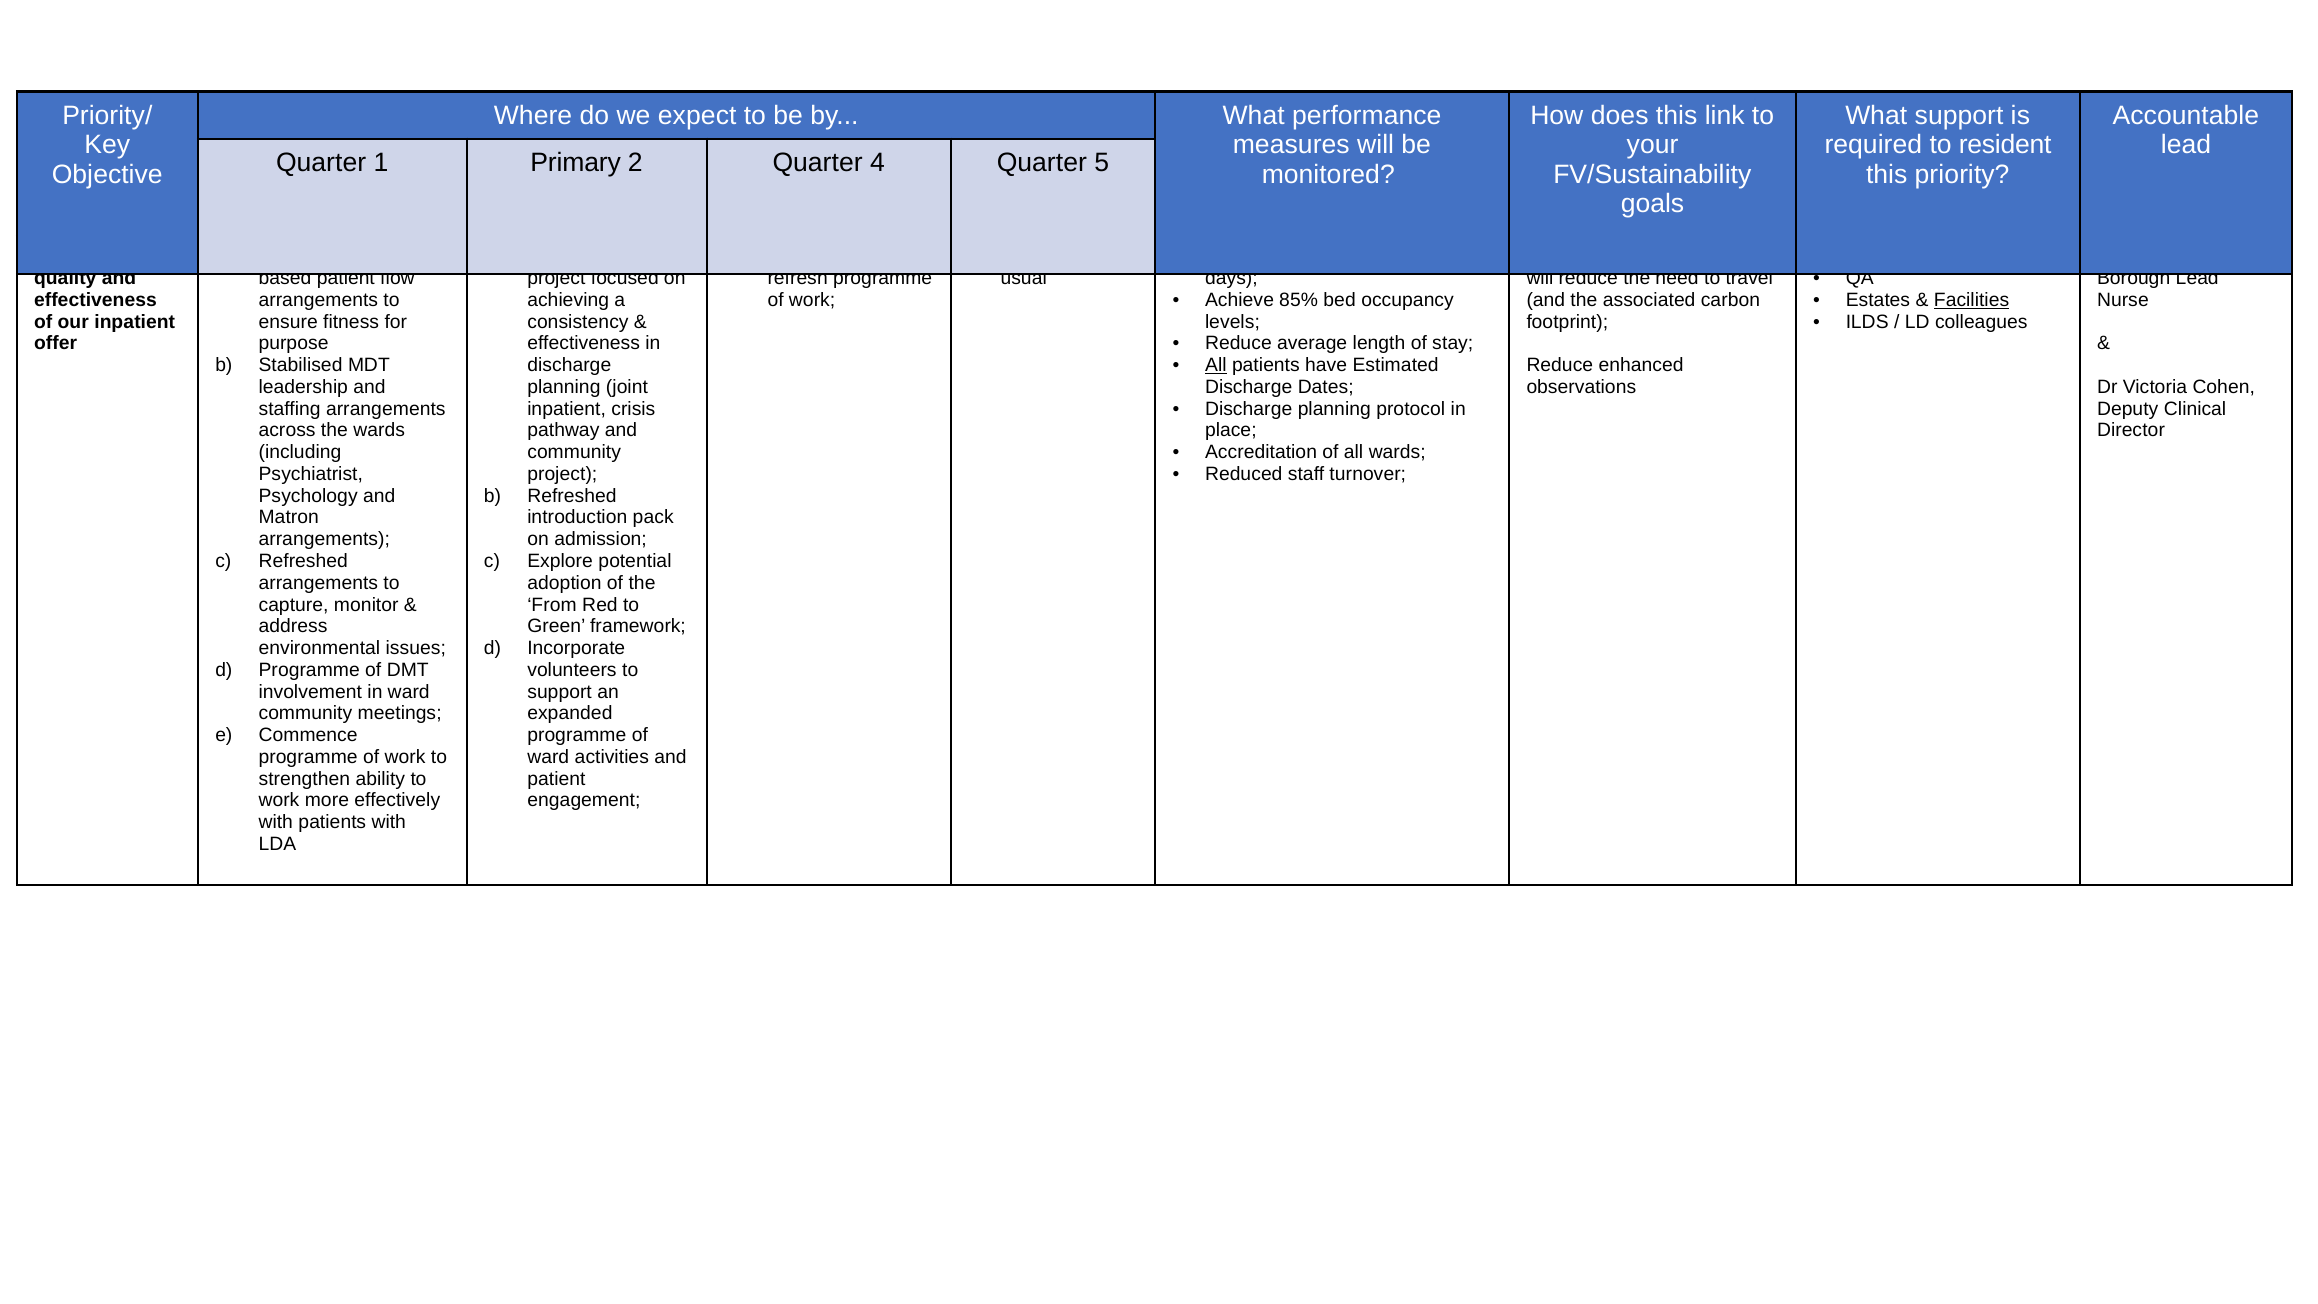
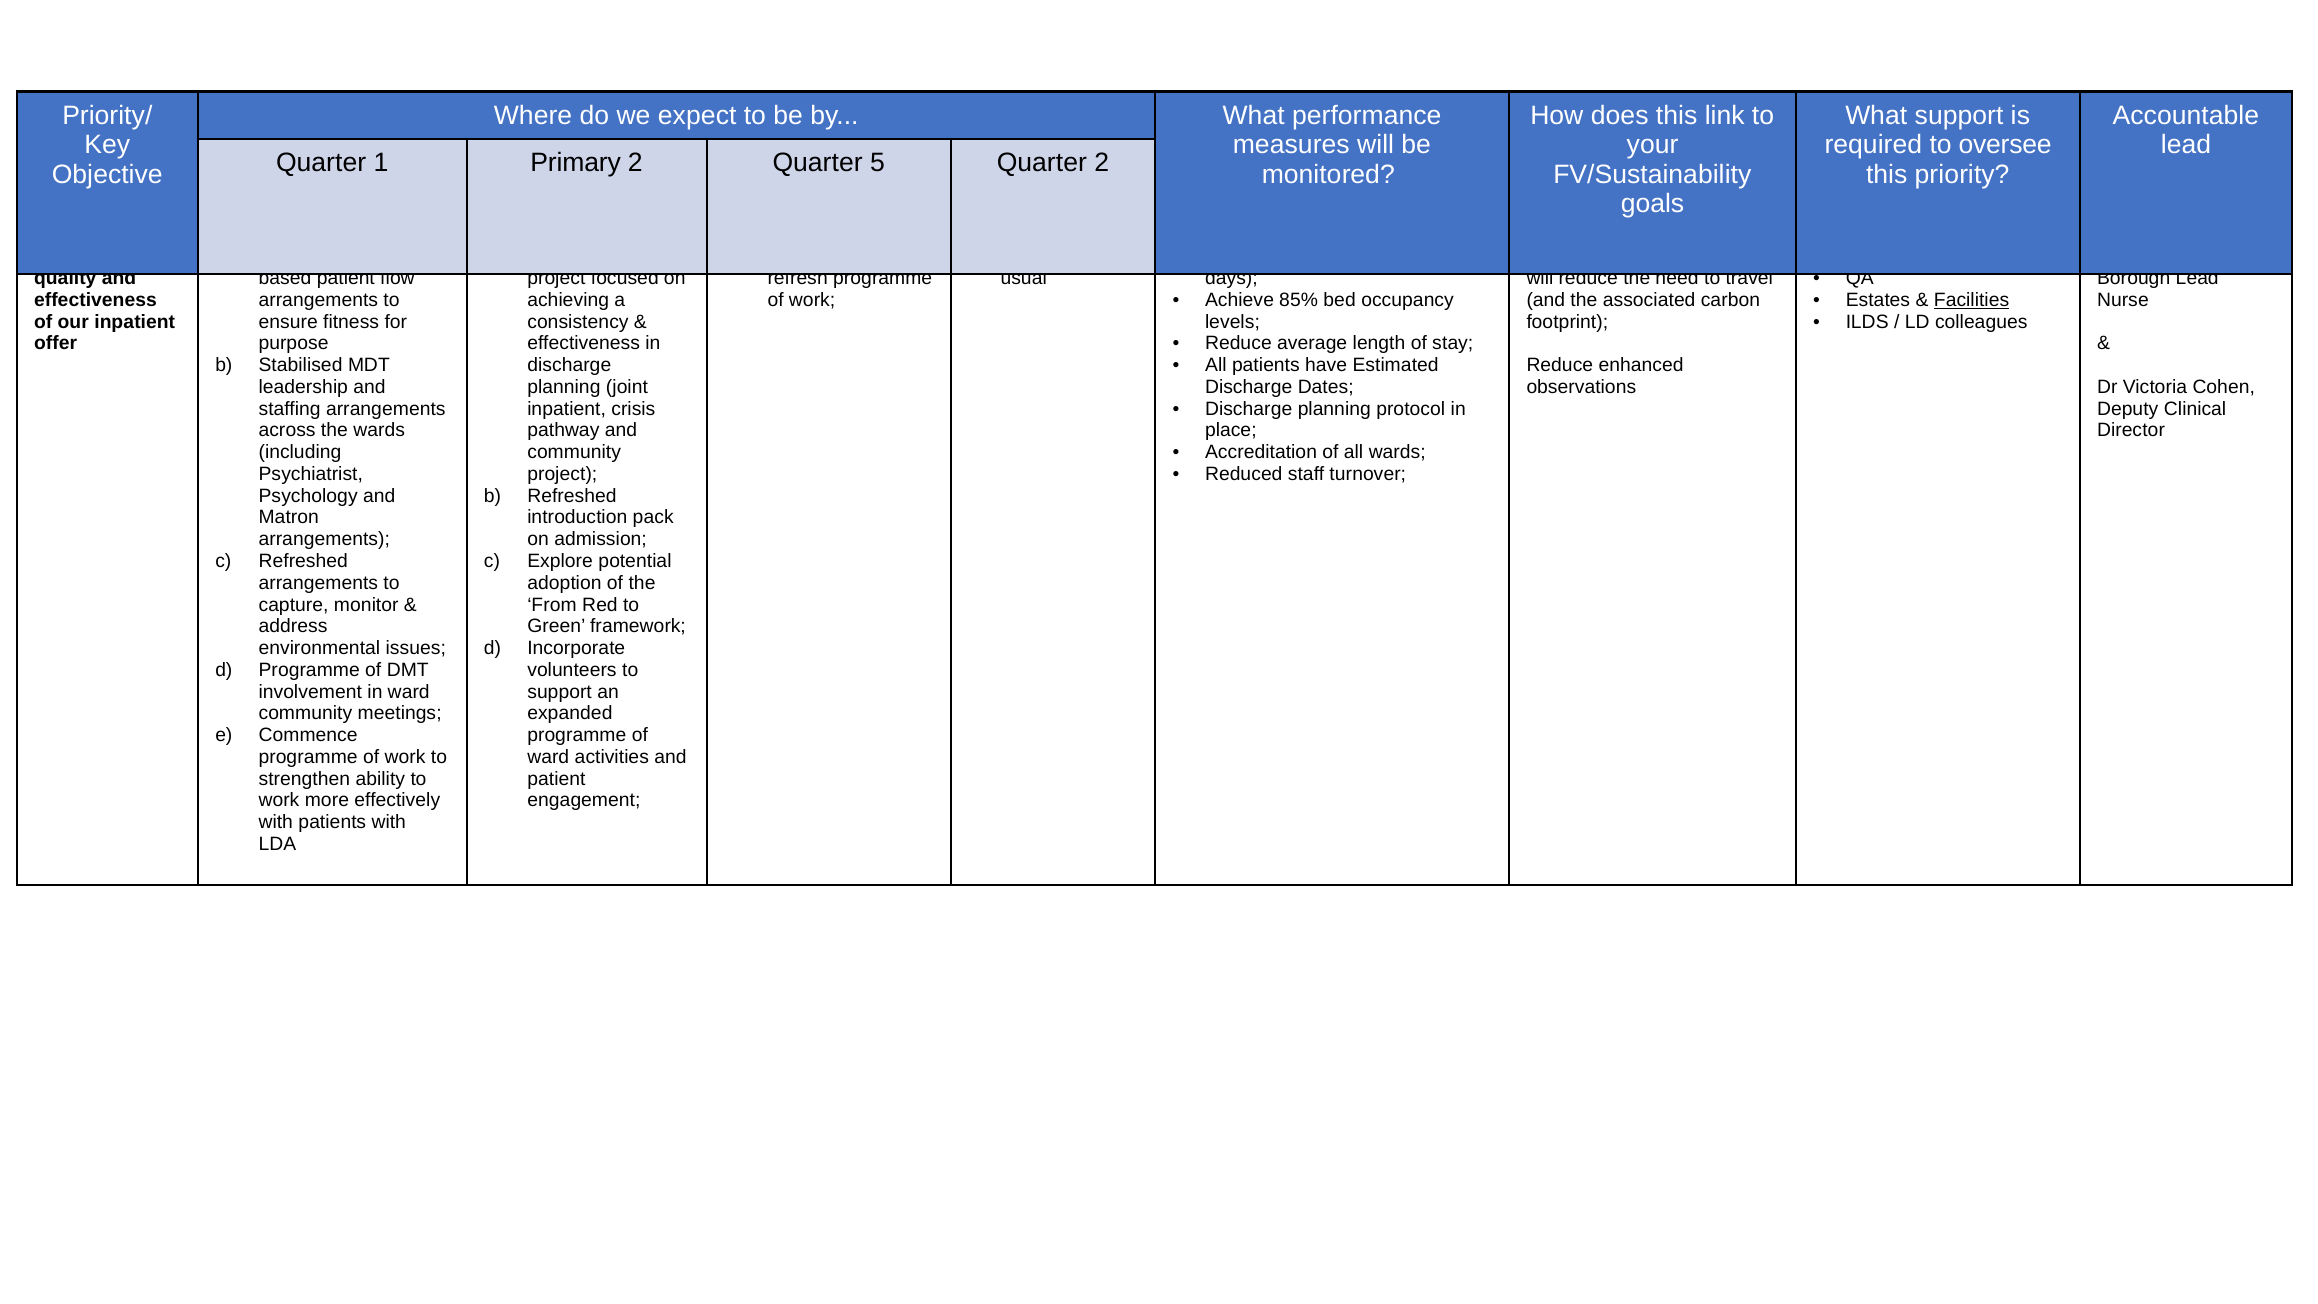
resident: resident -> oversee
4: 4 -> 5
Quarter 5: 5 -> 2
All at (1216, 365) underline: present -> none
